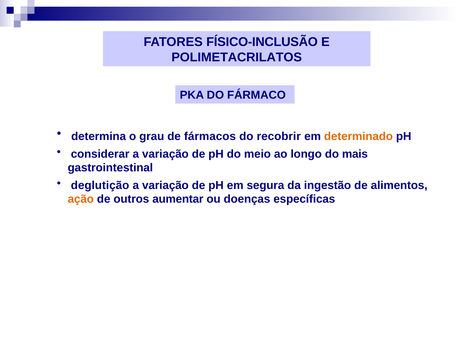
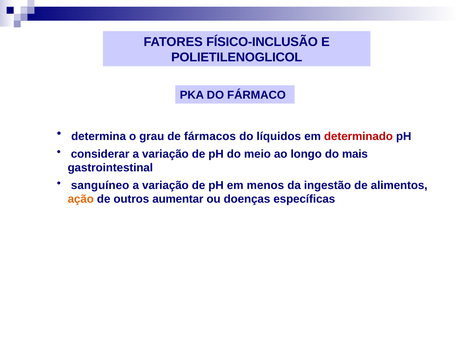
POLIMETACRILATOS: POLIMETACRILATOS -> POLIETILENOGLICOL
recobrir: recobrir -> líquidos
determinado colour: orange -> red
deglutição: deglutição -> sanguíneo
segura: segura -> menos
